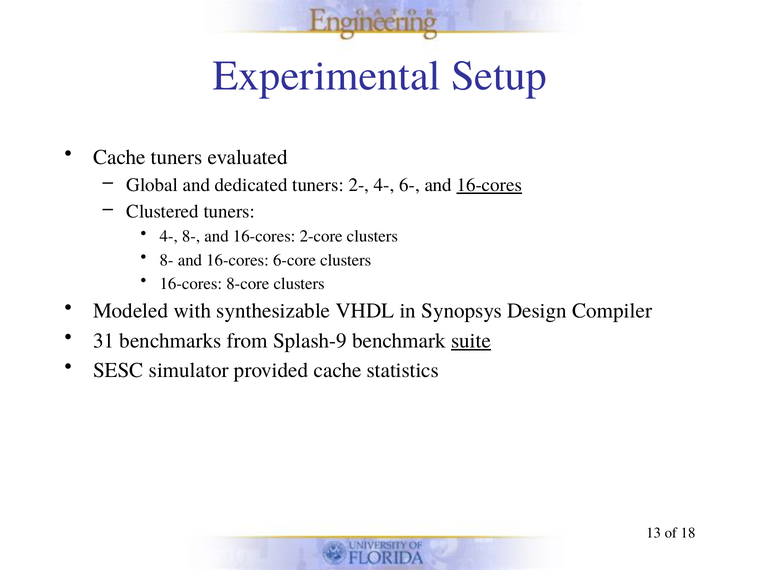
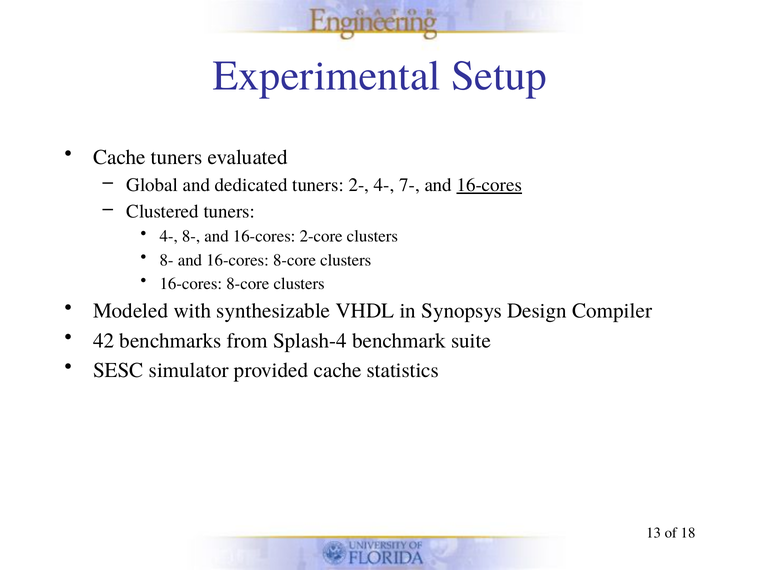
6-: 6- -> 7-
and 16-cores 6-core: 6-core -> 8-core
31: 31 -> 42
Splash-9: Splash-9 -> Splash-4
suite underline: present -> none
